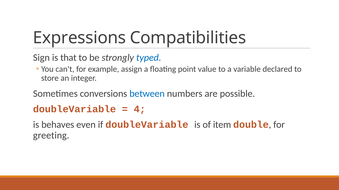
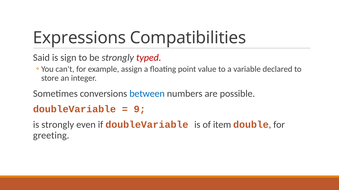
Sign: Sign -> Said
that: that -> sign
typed colour: blue -> red
4: 4 -> 9
is behaves: behaves -> strongly
